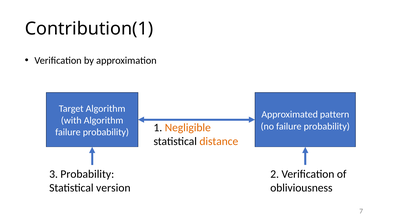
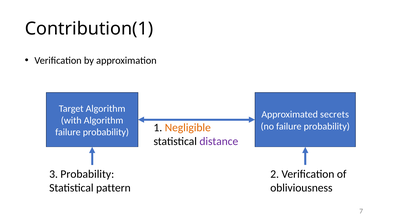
pattern: pattern -> secrets
distance colour: orange -> purple
version: version -> pattern
